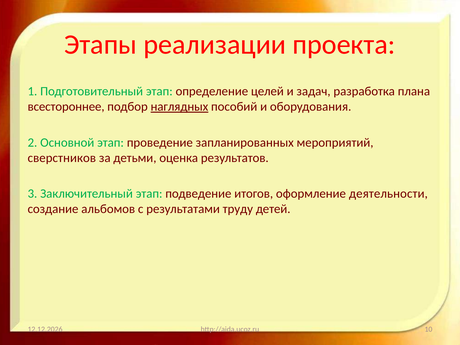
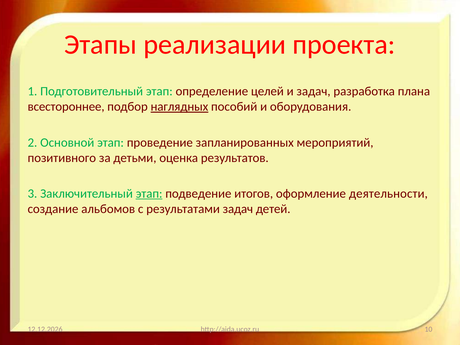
сверстников: сверстников -> позитивного
этап at (149, 194) underline: none -> present
результатами труду: труду -> задач
